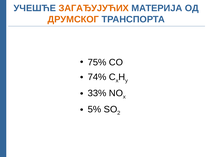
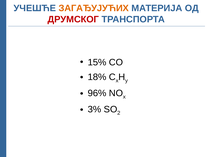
ДРУМСКОГ colour: orange -> red
75%: 75% -> 15%
74%: 74% -> 18%
33%: 33% -> 96%
5%: 5% -> 3%
